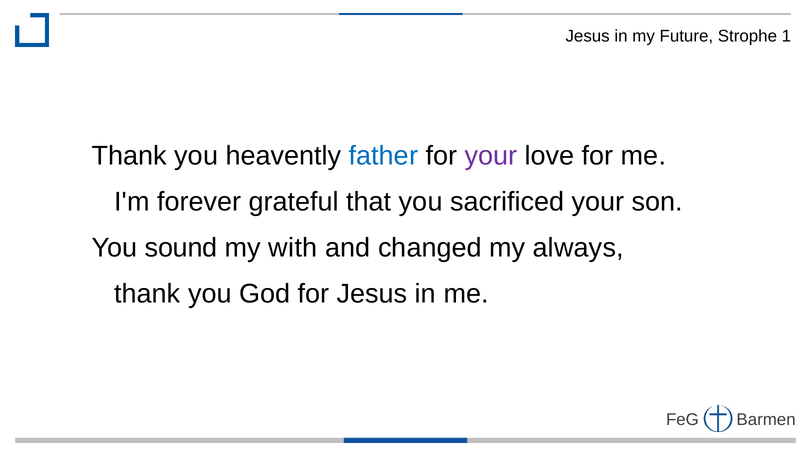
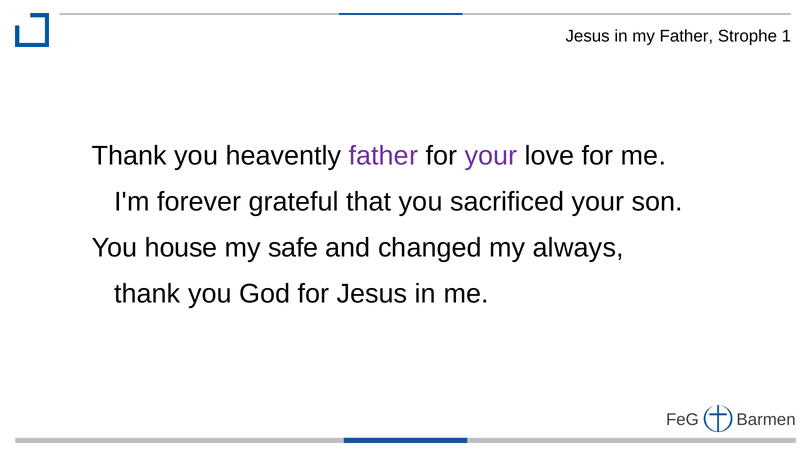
my Future: Future -> Father
father at (383, 156) colour: blue -> purple
sound: sound -> house
with: with -> safe
